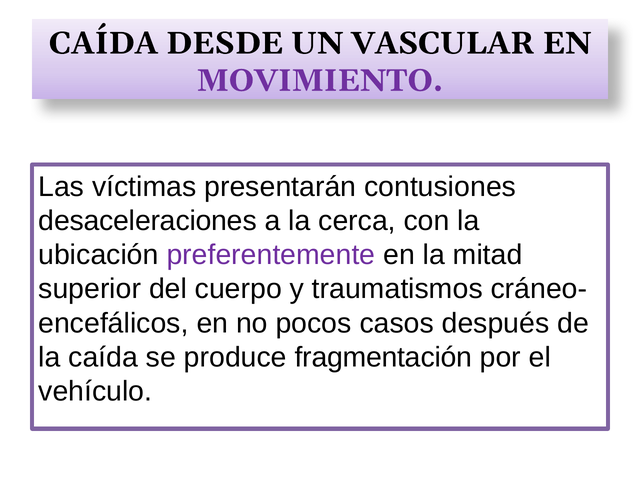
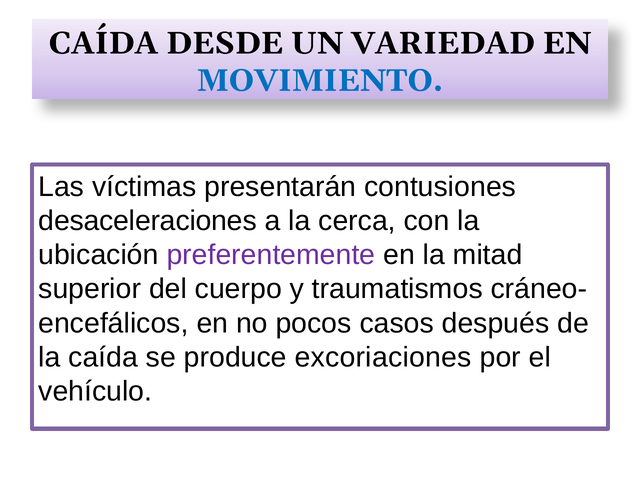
VASCULAR: VASCULAR -> VARIEDAD
MOVIMIENTO colour: purple -> blue
fragmentación: fragmentación -> excoriaciones
